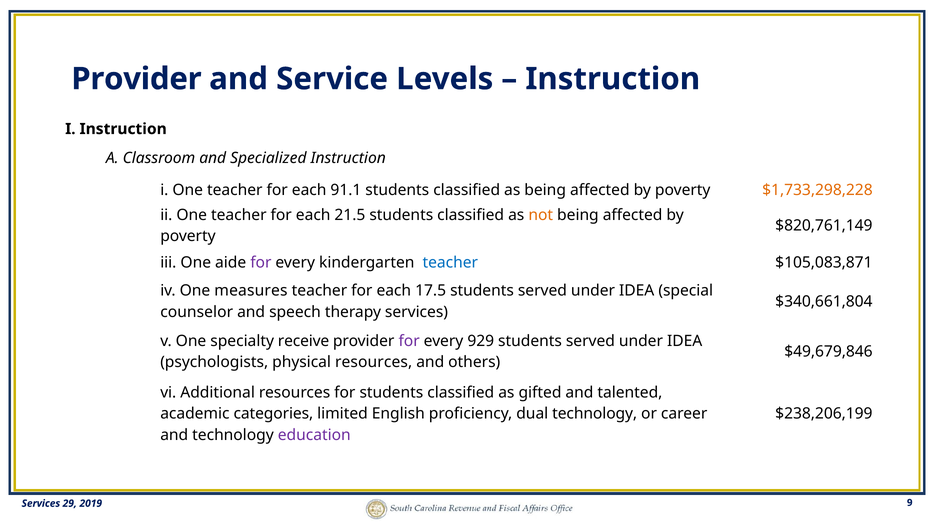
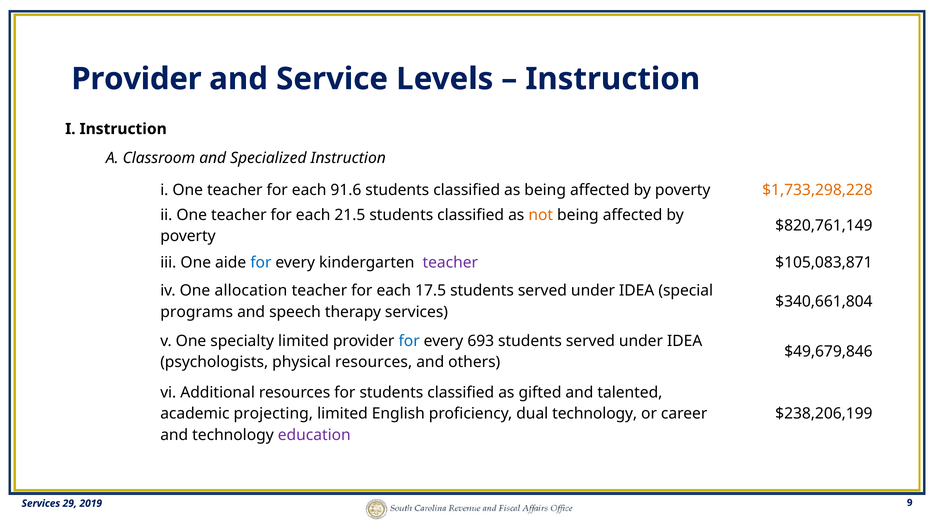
91.1: 91.1 -> 91.6
for at (261, 262) colour: purple -> blue
teacher at (450, 262) colour: blue -> purple
measures: measures -> allocation
counselor: counselor -> programs
specialty receive: receive -> limited
for at (409, 341) colour: purple -> blue
929: 929 -> 693
categories: categories -> projecting
